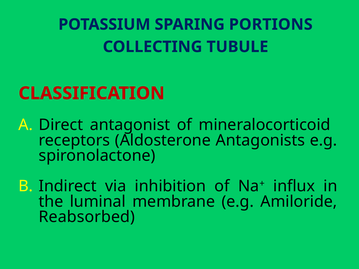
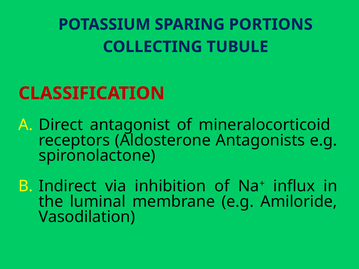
Reabsorbed: Reabsorbed -> Vasodilation
